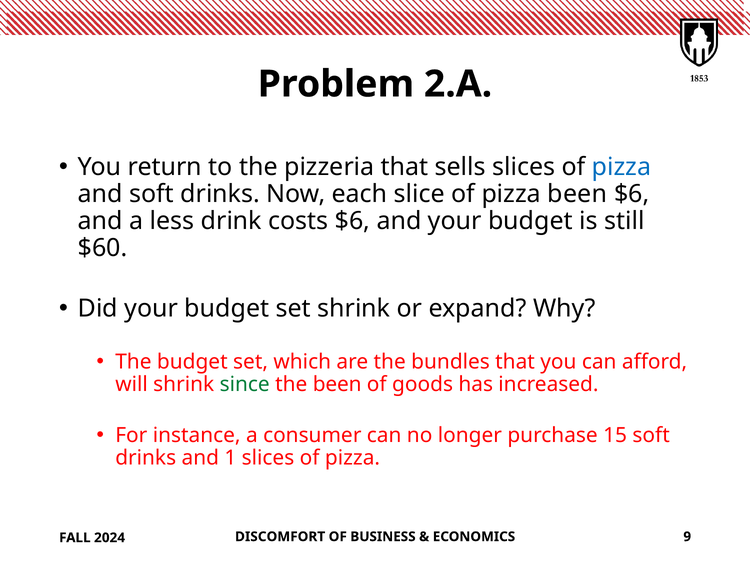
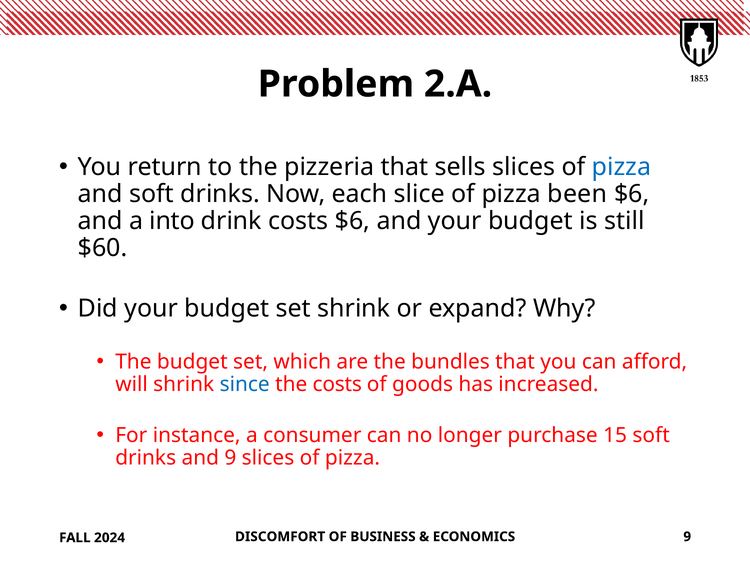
less: less -> into
since colour: green -> blue
the been: been -> costs
and 1: 1 -> 9
